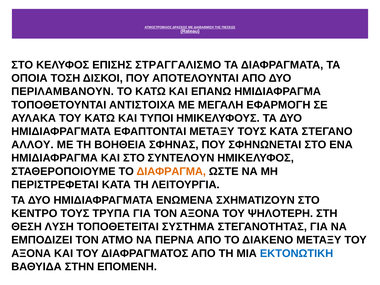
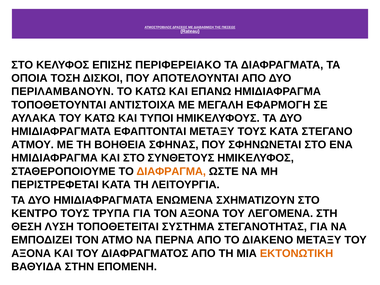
ΣΤΡΑΓΓΑΛΙΣΜΟ: ΣΤΡΑΓΓΑΛΙΣΜΟ -> ΠΕΡΙΦΕΡΕΙΑΚΟ
ΑΛΛΟΥ: ΑΛΛΟΥ -> ΑΤΜΟΥ
ΣΥΝΤΕΛΟΥΝ: ΣΥΝΤΕΛΟΥΝ -> ΣΥΝΘΕΤΟΥΣ
ΨΗΛΟΤΕΡΗ: ΨΗΛΟΤΕΡΗ -> ΛΕΓΟΜΕΝΑ
ΕΚΤΟΝΩΤΙΚΗ colour: blue -> orange
